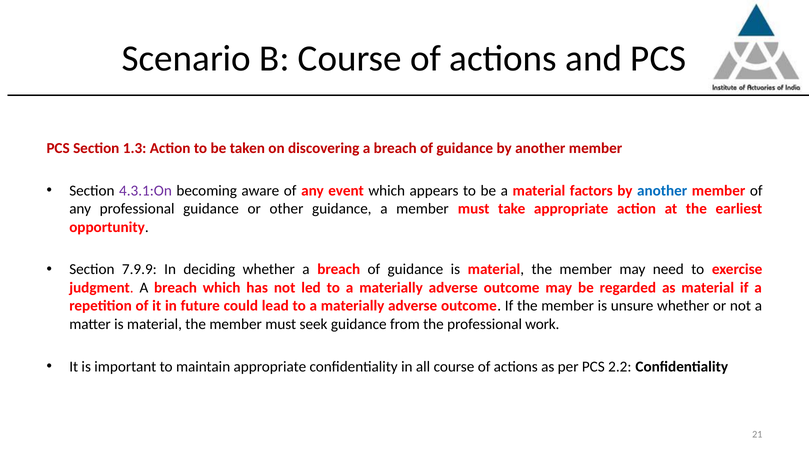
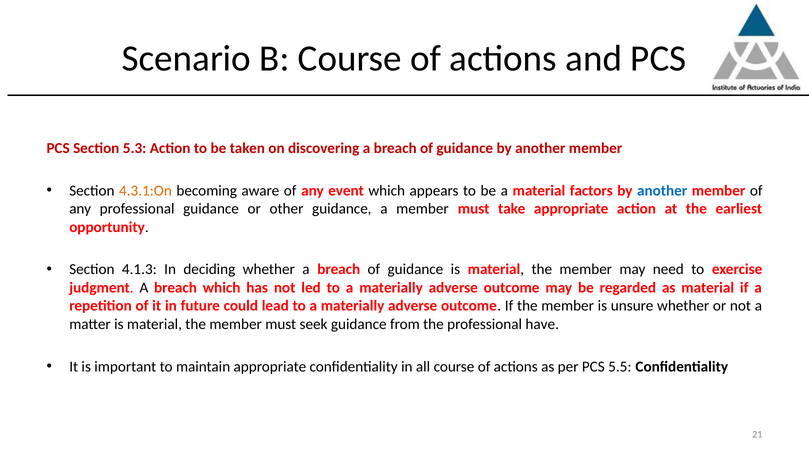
1.3: 1.3 -> 5.3
4.3.1:On colour: purple -> orange
7.9.9: 7.9.9 -> 4.1.3
work: work -> have
2.2: 2.2 -> 5.5
